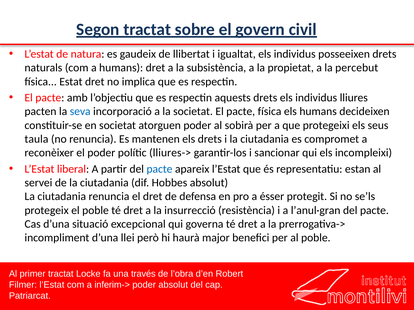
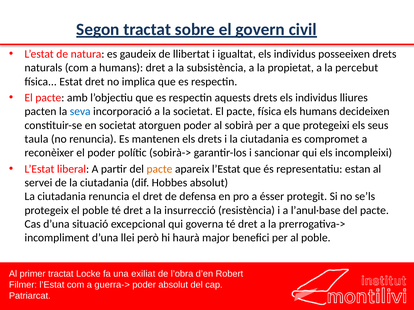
lliures->: lliures-> -> sobirà->
pacte at (160, 169) colour: blue -> orange
l’anul·gran: l’anul·gran -> l’anul·base
través: través -> exiliat
inferim->: inferim-> -> guerra->
